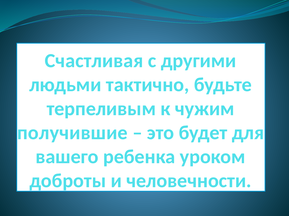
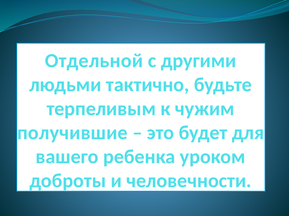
Счастливая: Счастливая -> Отдельной
